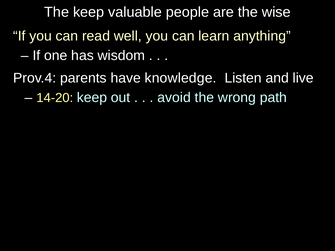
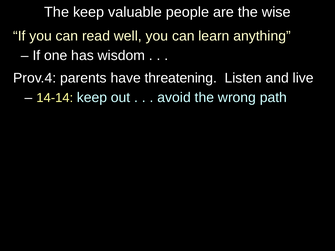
knowledge: knowledge -> threatening
14-20: 14-20 -> 14-14
